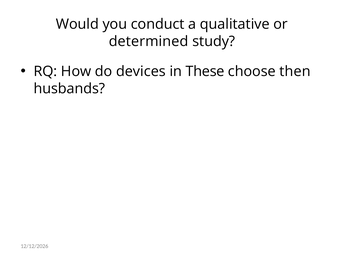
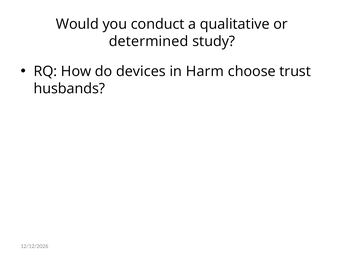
These: These -> Harm
then: then -> trust
